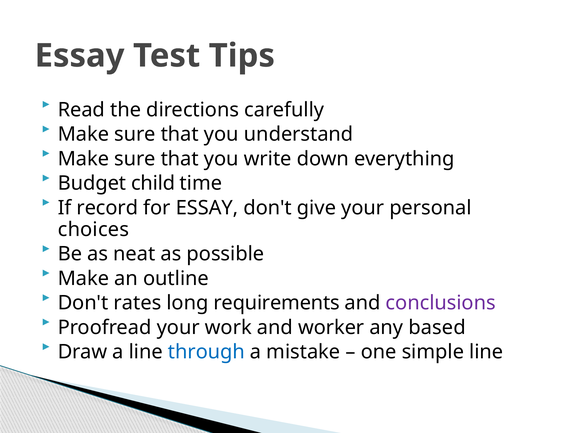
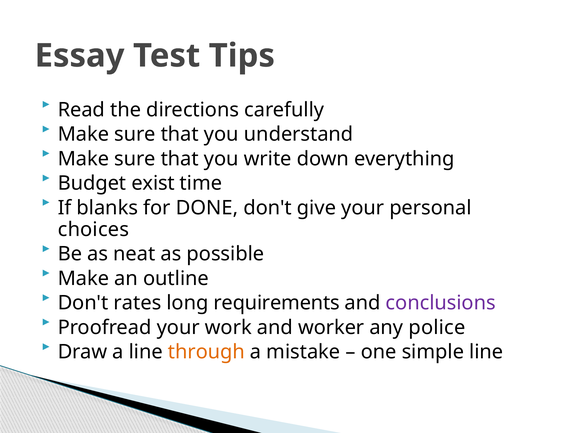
child: child -> exist
record: record -> blanks
for ESSAY: ESSAY -> DONE
based: based -> police
through colour: blue -> orange
